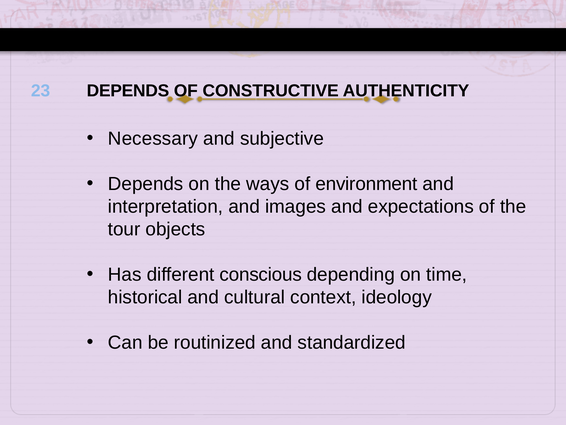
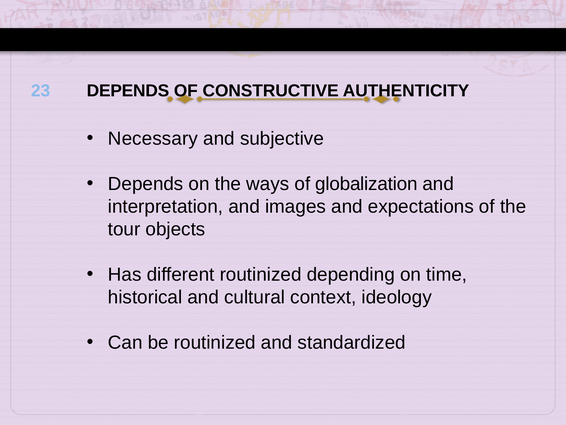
environment: environment -> globalization
different conscious: conscious -> routinized
